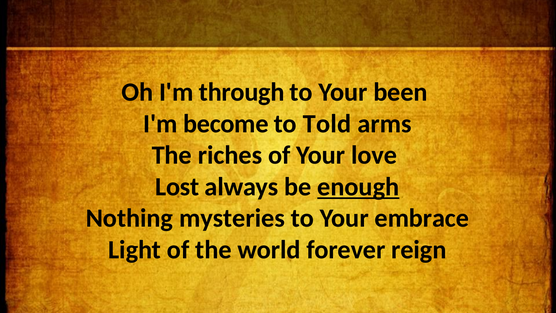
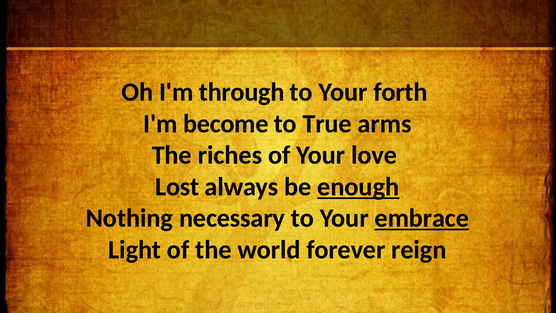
been: been -> forth
Told: Told -> True
mysteries: mysteries -> necessary
embrace underline: none -> present
